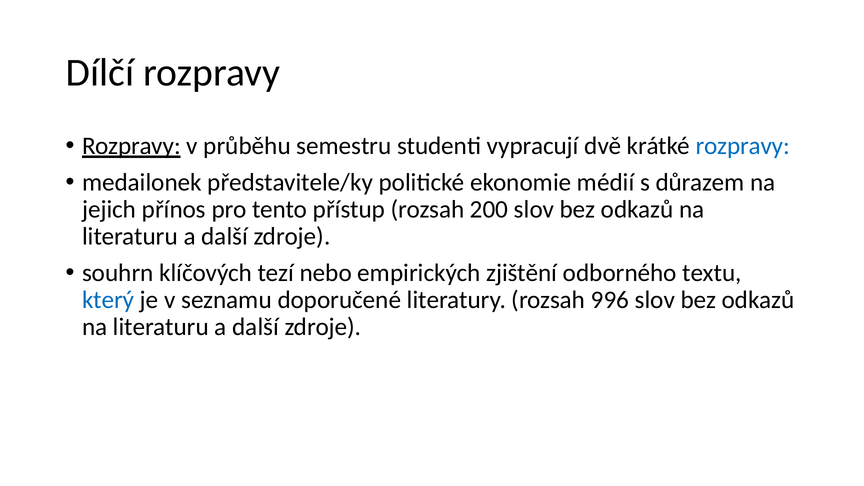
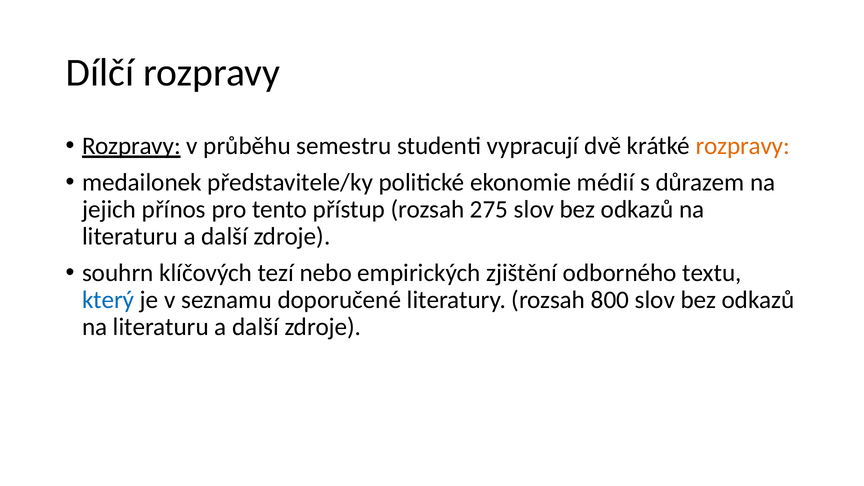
rozpravy at (743, 146) colour: blue -> orange
200: 200 -> 275
996: 996 -> 800
